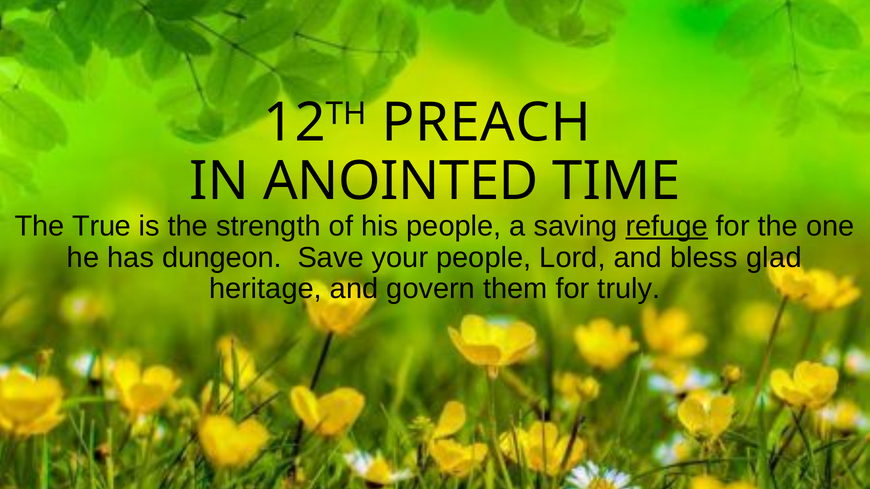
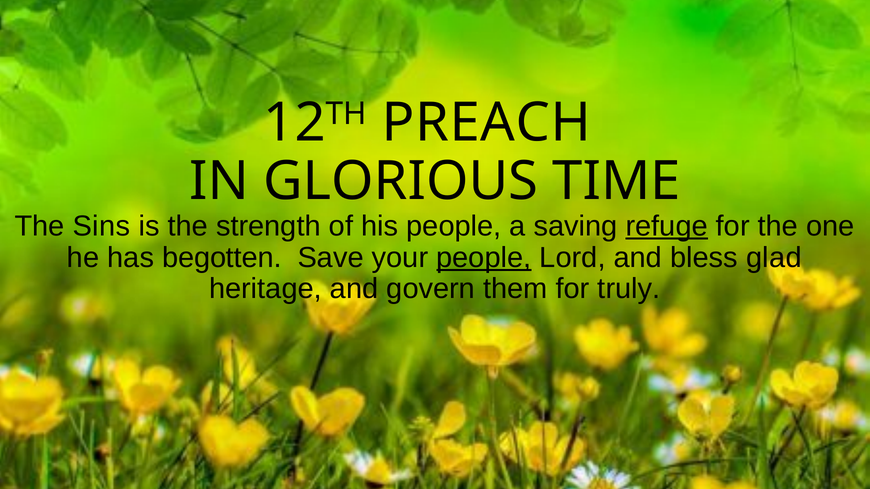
ANOINTED: ANOINTED -> GLORIOUS
True: True -> Sins
dungeon: dungeon -> begotten
people at (484, 258) underline: none -> present
